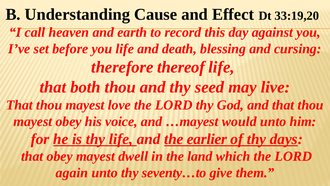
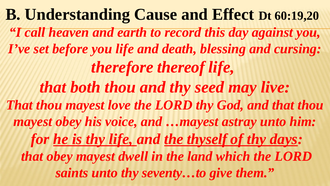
33:19,20: 33:19,20 -> 60:19,20
would: would -> astray
earlier: earlier -> thyself
again: again -> saints
